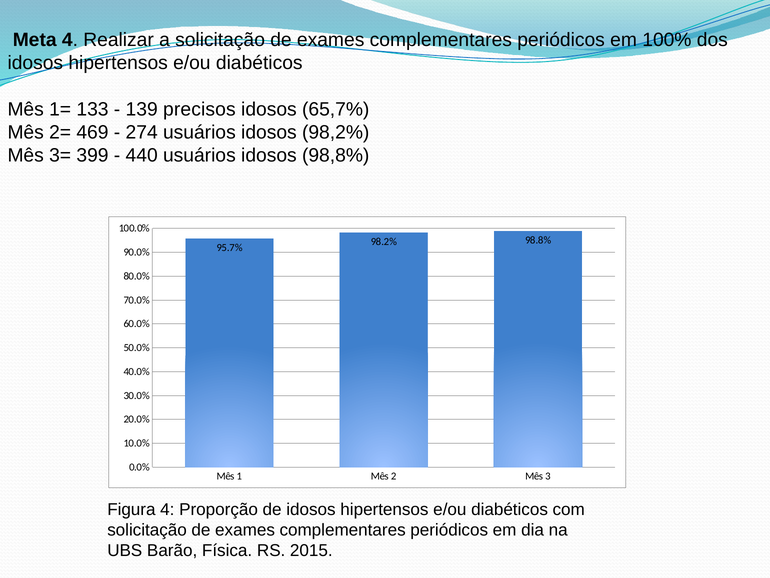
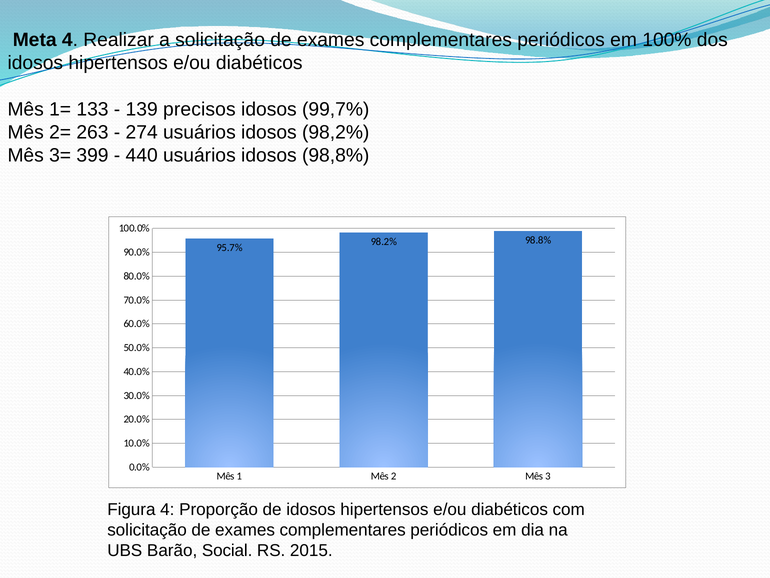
65,7%: 65,7% -> 99,7%
469: 469 -> 263
Física: Física -> Social
